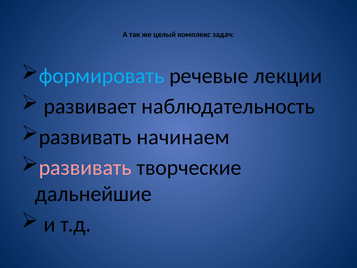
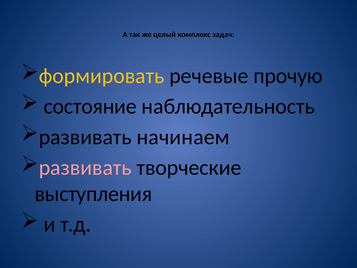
формировать colour: light blue -> yellow
лекции: лекции -> прочую
развивает: развивает -> состояние
дальнейшие: дальнейшие -> выступления
